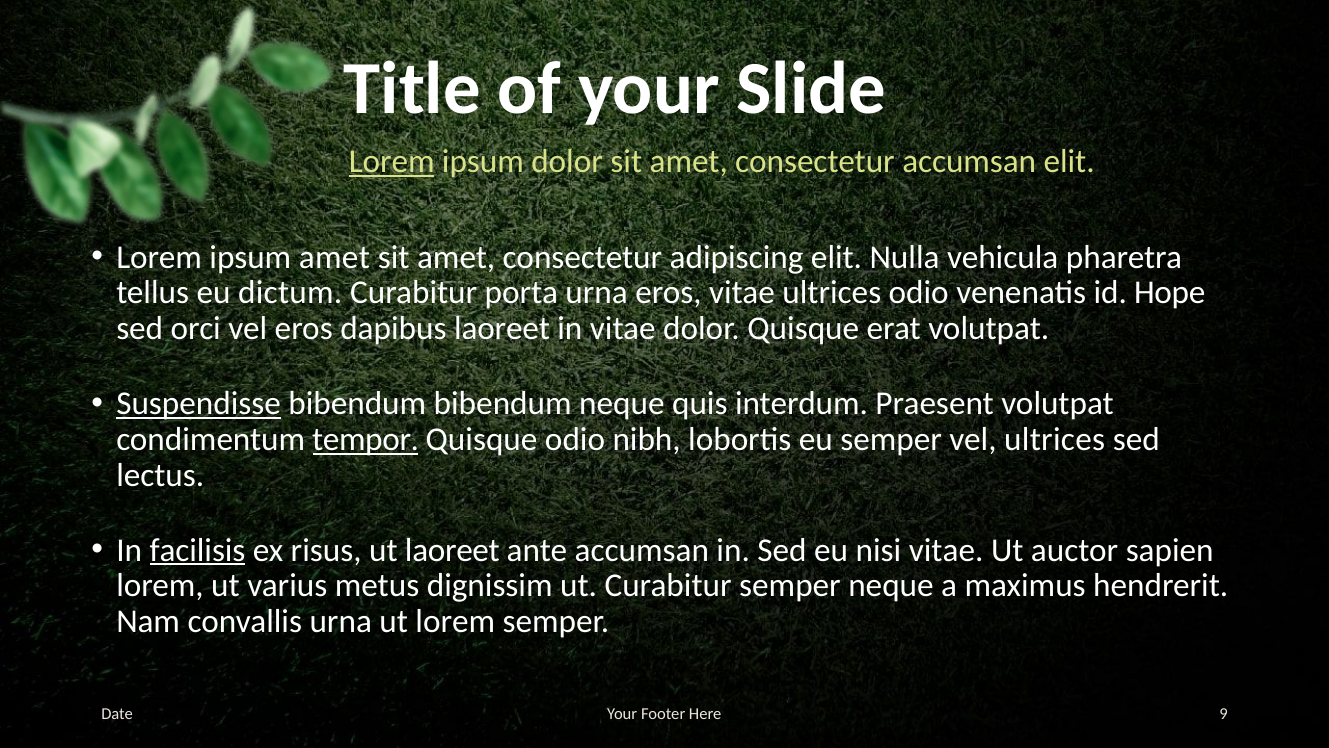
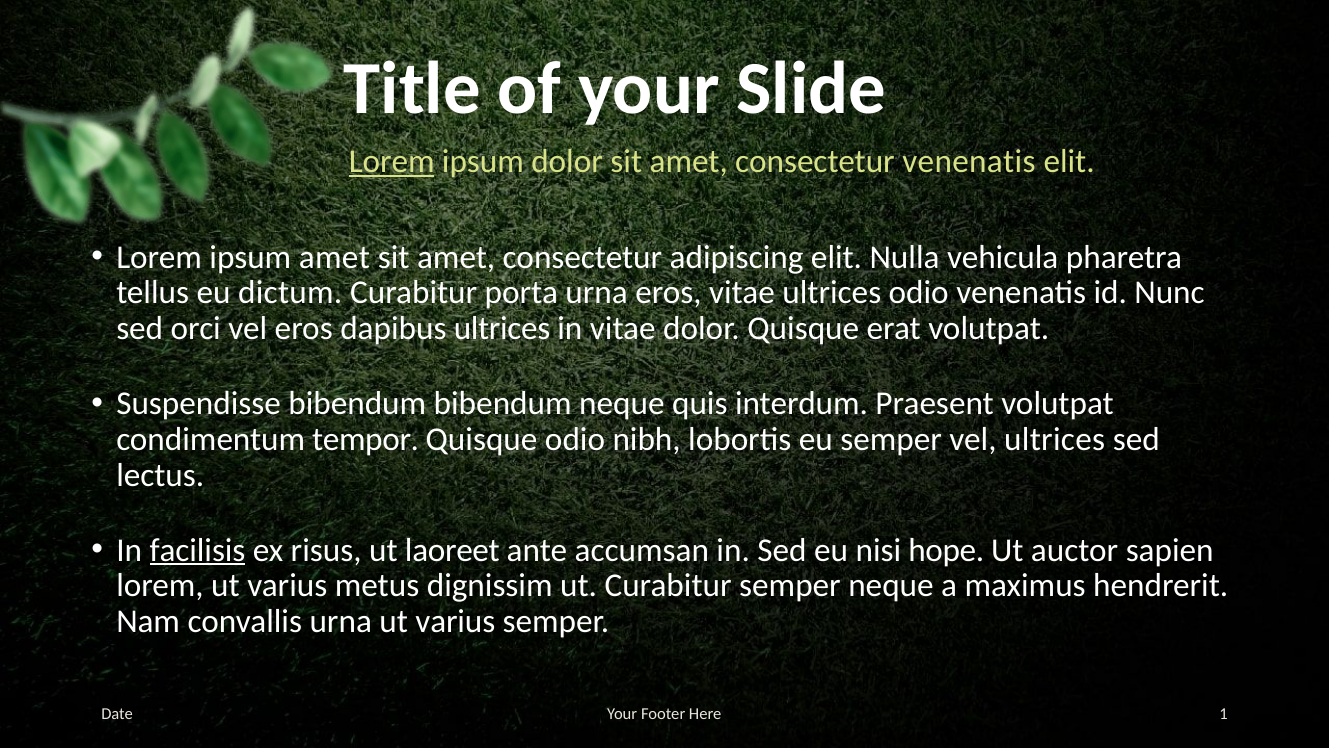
consectetur accumsan: accumsan -> venenatis
Hope: Hope -> Nunc
dapibus laoreet: laoreet -> ultrices
Suspendisse underline: present -> none
tempor underline: present -> none
nisi vitae: vitae -> hope
urna ut lorem: lorem -> varius
9: 9 -> 1
